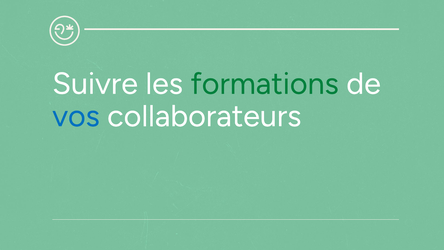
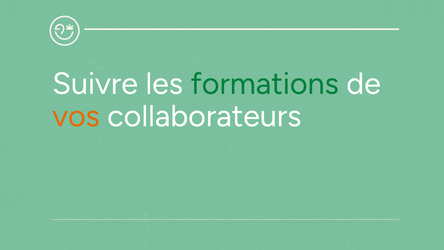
vos colour: blue -> orange
